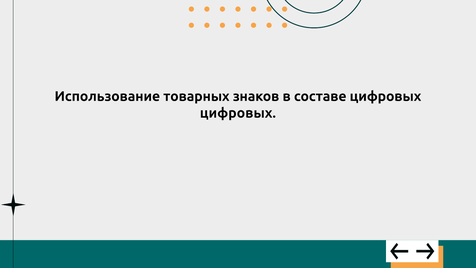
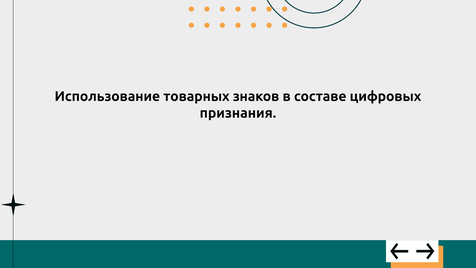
цифровых at (238, 113): цифровых -> признания
